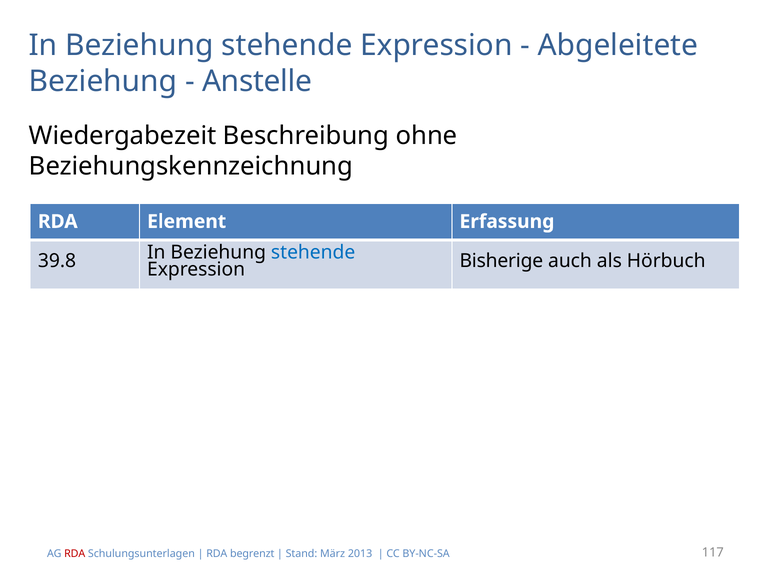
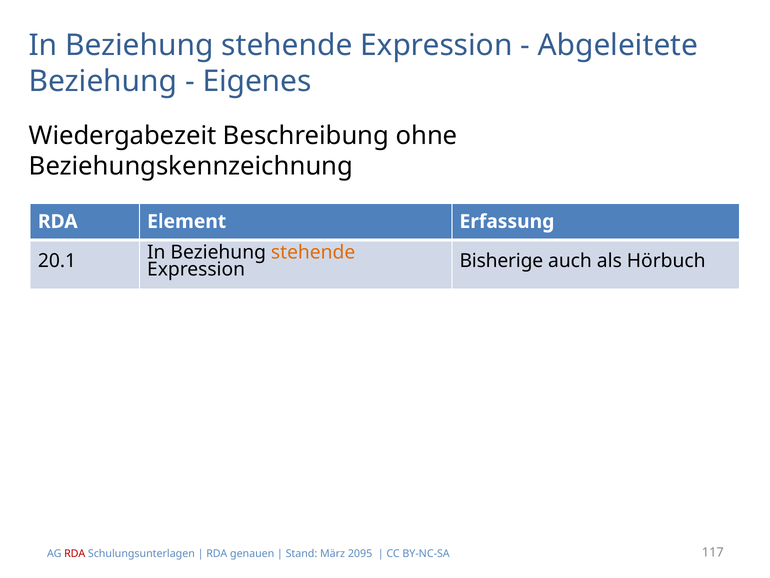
Anstelle: Anstelle -> Eigenes
39.8: 39.8 -> 20.1
stehende at (313, 252) colour: blue -> orange
begrenzt: begrenzt -> genauen
2013: 2013 -> 2095
